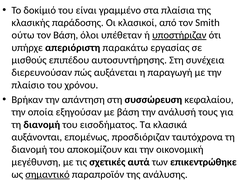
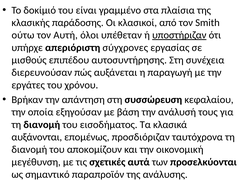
τον Βάση: Βάση -> Αυτή
παρακάτω: παρακάτω -> σύγχρονες
πλαίσιο: πλαίσιο -> εργάτες
επικεντρώθηκε: επικεντρώθηκε -> προσελκύονται
σημαντικό underline: present -> none
